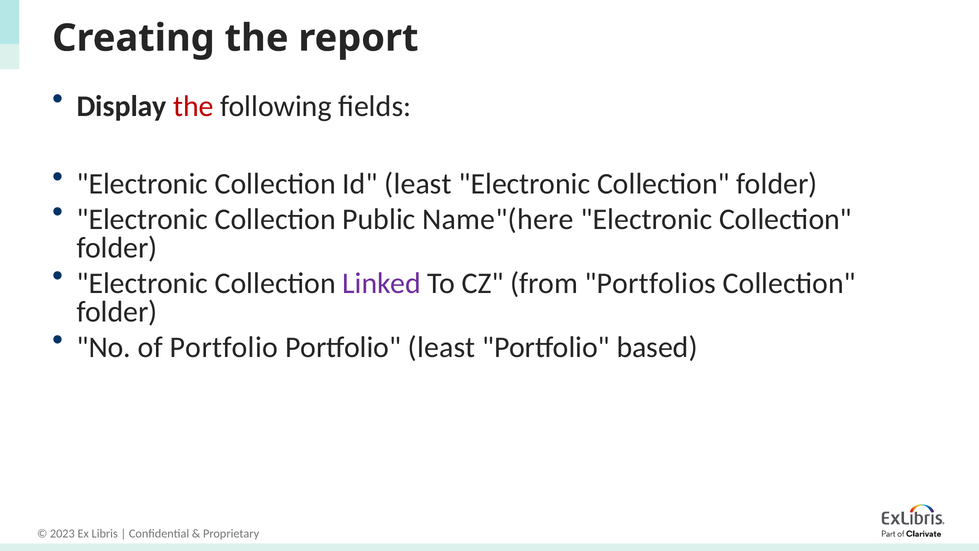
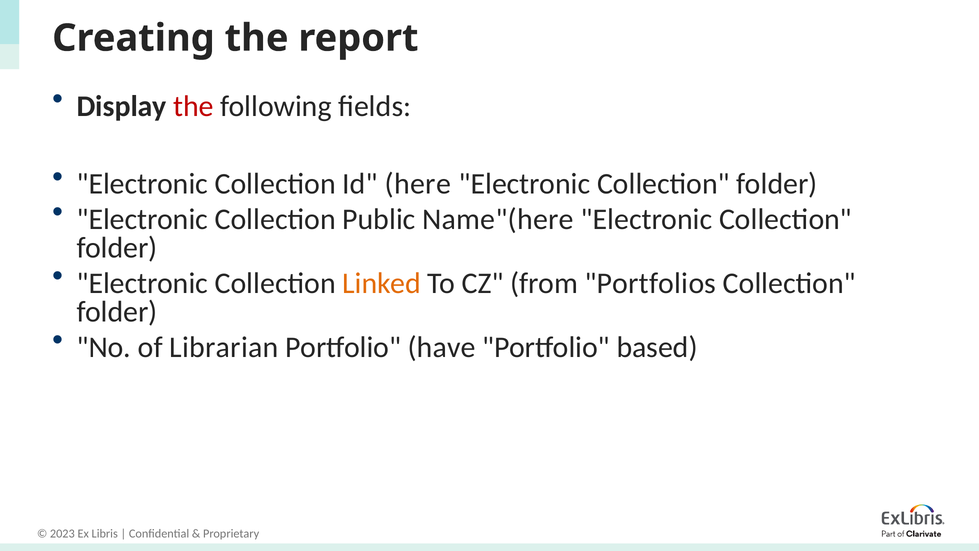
Id least: least -> here
Linked colour: purple -> orange
of Portfolio: Portfolio -> Librarian
Portfolio least: least -> have
